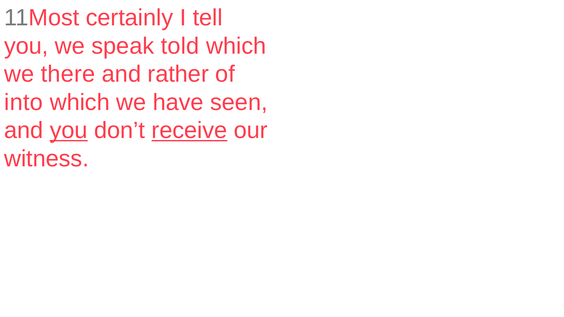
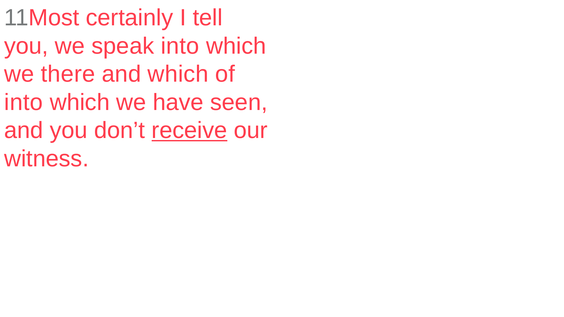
speak told: told -> into
and rather: rather -> which
you at (69, 131) underline: present -> none
